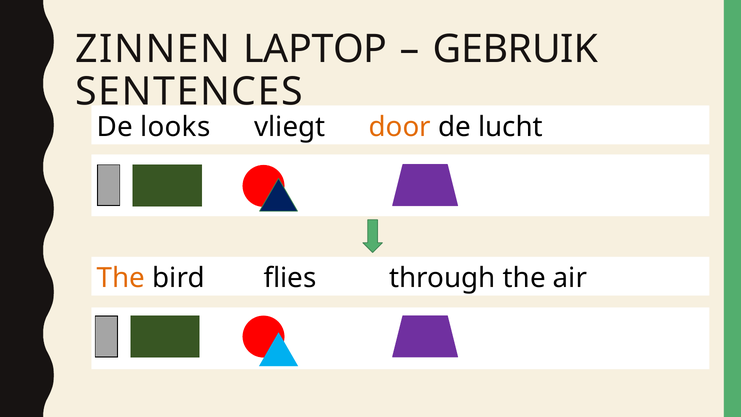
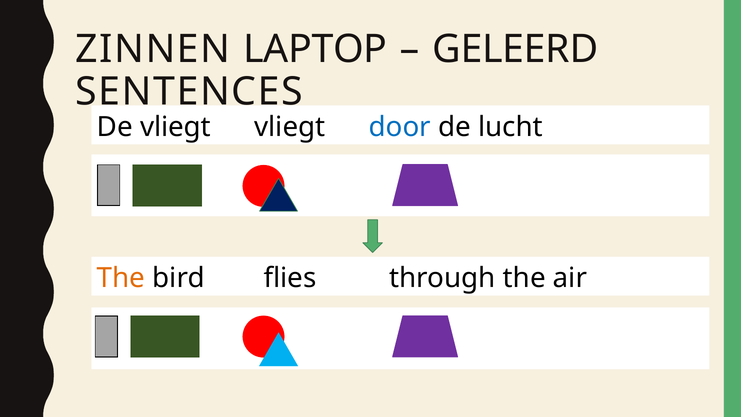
GEBRUIK: GEBRUIK -> GELEERD
De looks: looks -> vliegt
door colour: orange -> blue
